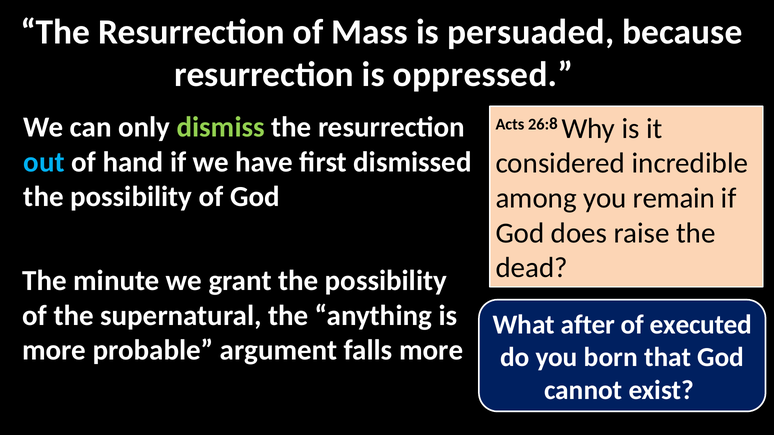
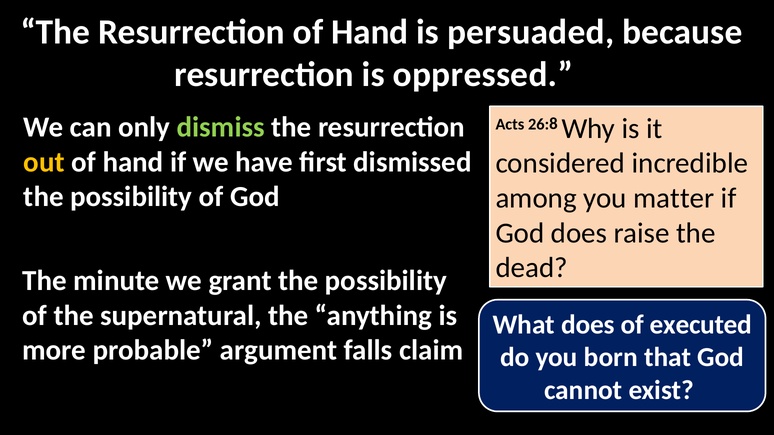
Resurrection of Mass: Mass -> Hand
out colour: light blue -> yellow
remain: remain -> matter
What after: after -> does
falls more: more -> claim
